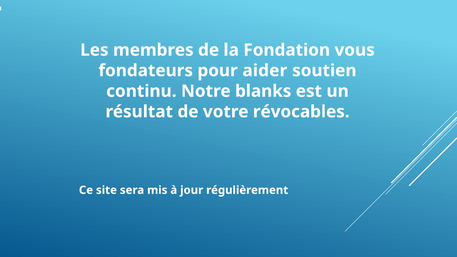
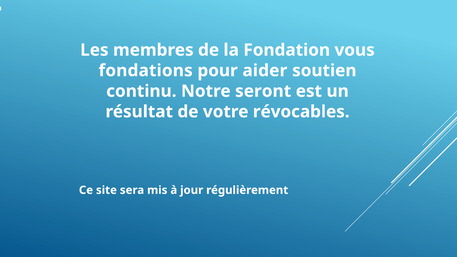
fondateurs: fondateurs -> fondations
blanks: blanks -> seront
